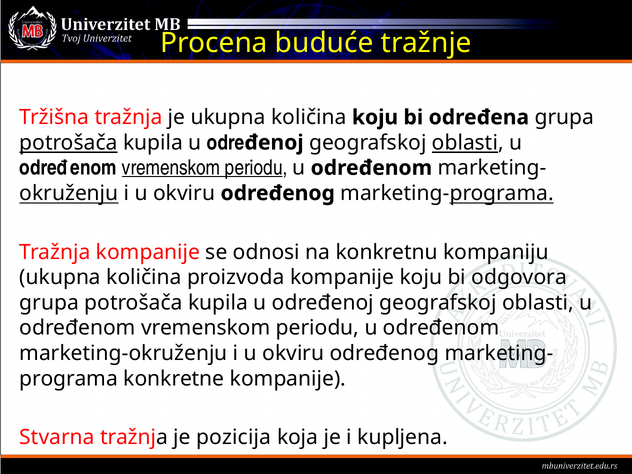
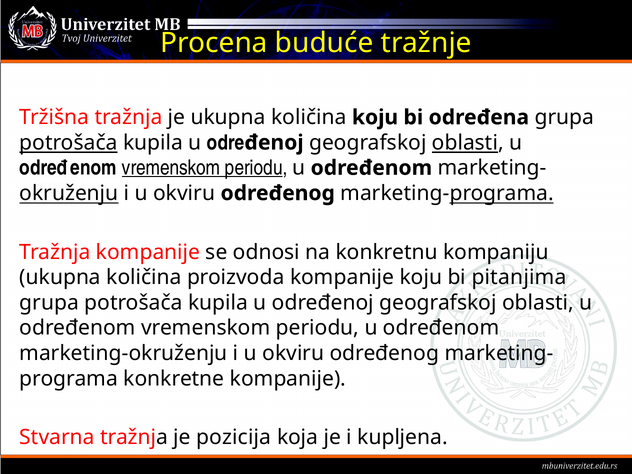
odgovora: odgovora -> pitanjima
